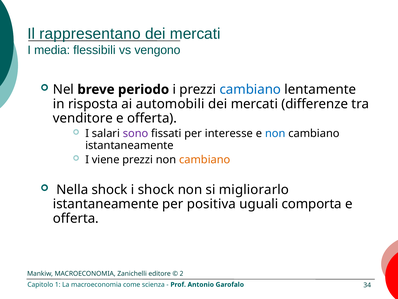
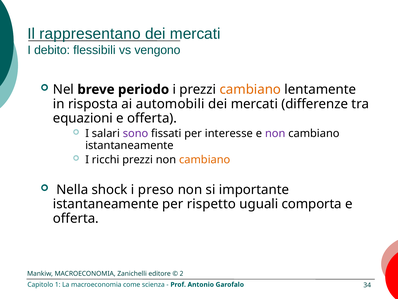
media: media -> debito
cambiano at (250, 89) colour: blue -> orange
venditore: venditore -> equazioni
non at (275, 133) colour: blue -> purple
viene: viene -> ricchi
i shock: shock -> preso
migliorarlo: migliorarlo -> importante
positiva: positiva -> rispetto
